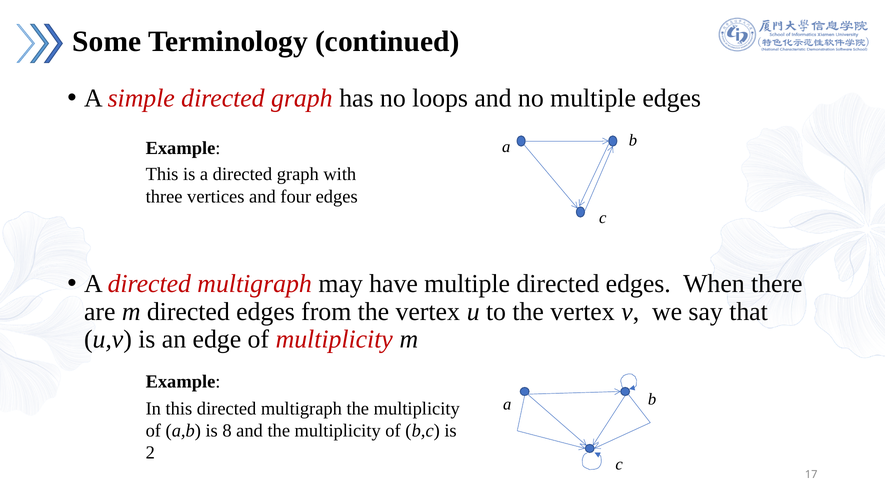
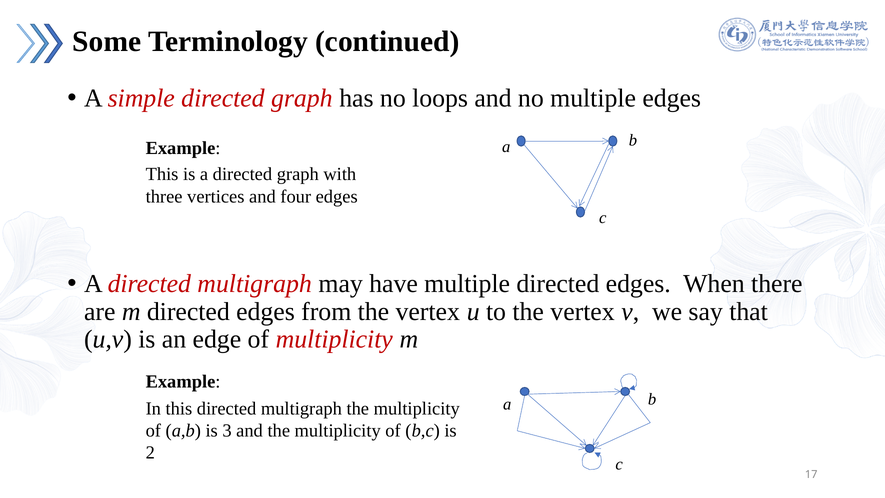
8: 8 -> 3
